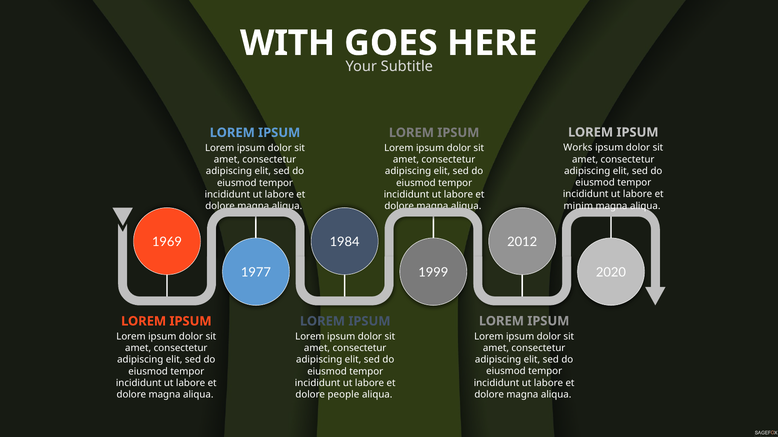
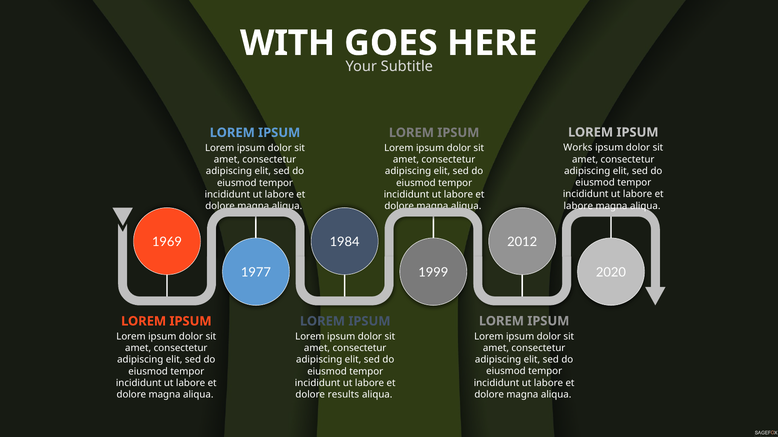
minim at (578, 206): minim -> labore
people: people -> results
